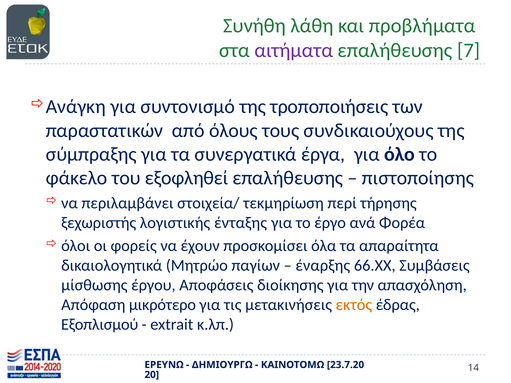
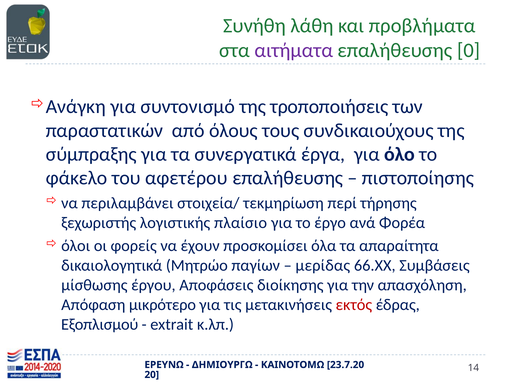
7: 7 -> 0
εξοφληθεί: εξοφληθεί -> αφετέρου
ένταξης: ένταξης -> πλαίσιο
έναρξης: έναρξης -> μερίδας
εκτός colour: orange -> red
